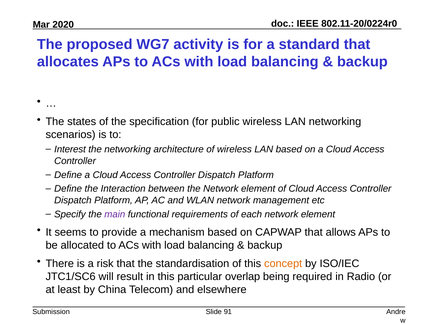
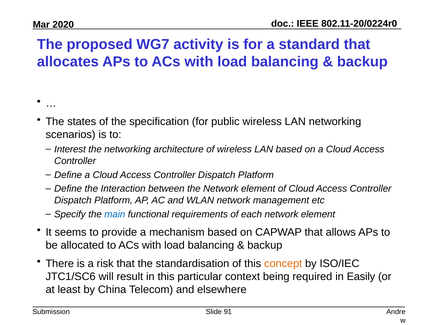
main colour: purple -> blue
overlap: overlap -> context
Radio: Radio -> Easily
